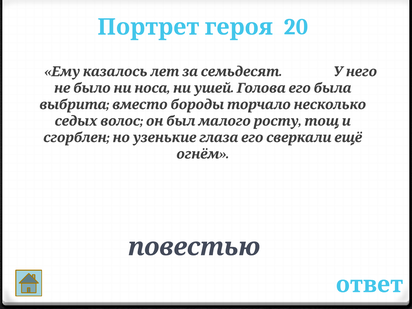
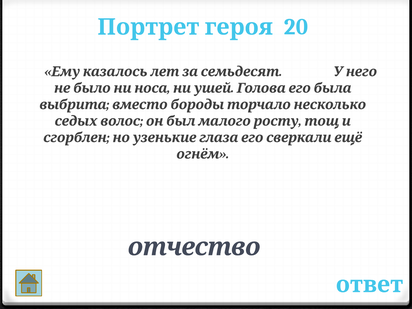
повестью: повестью -> отчество
